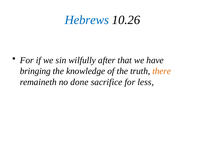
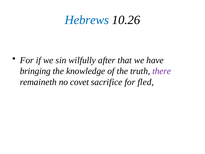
there colour: orange -> purple
done: done -> covet
less: less -> fled
